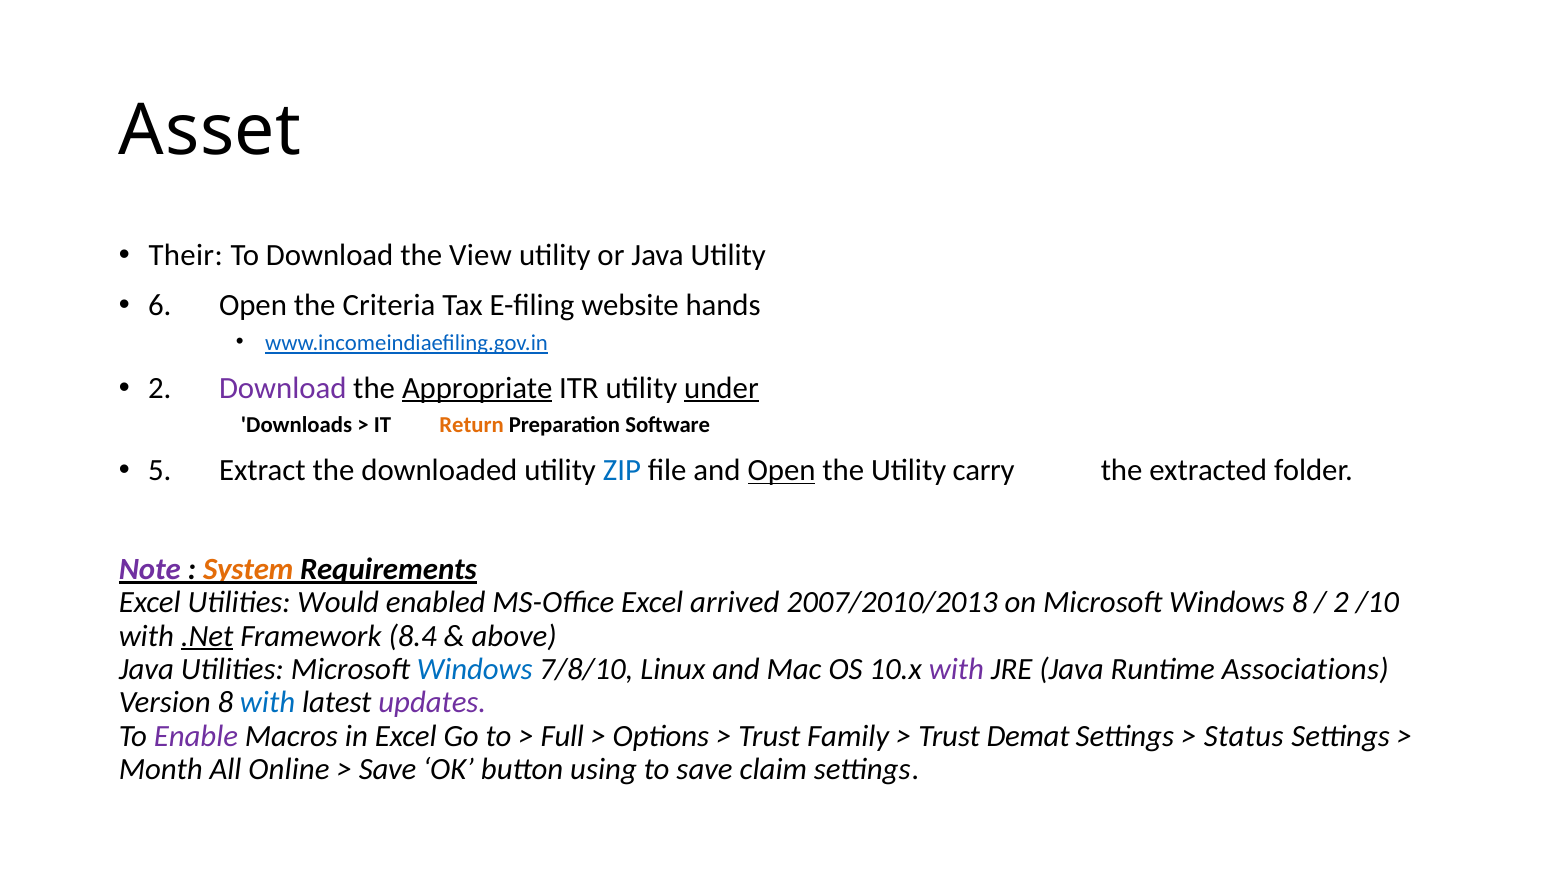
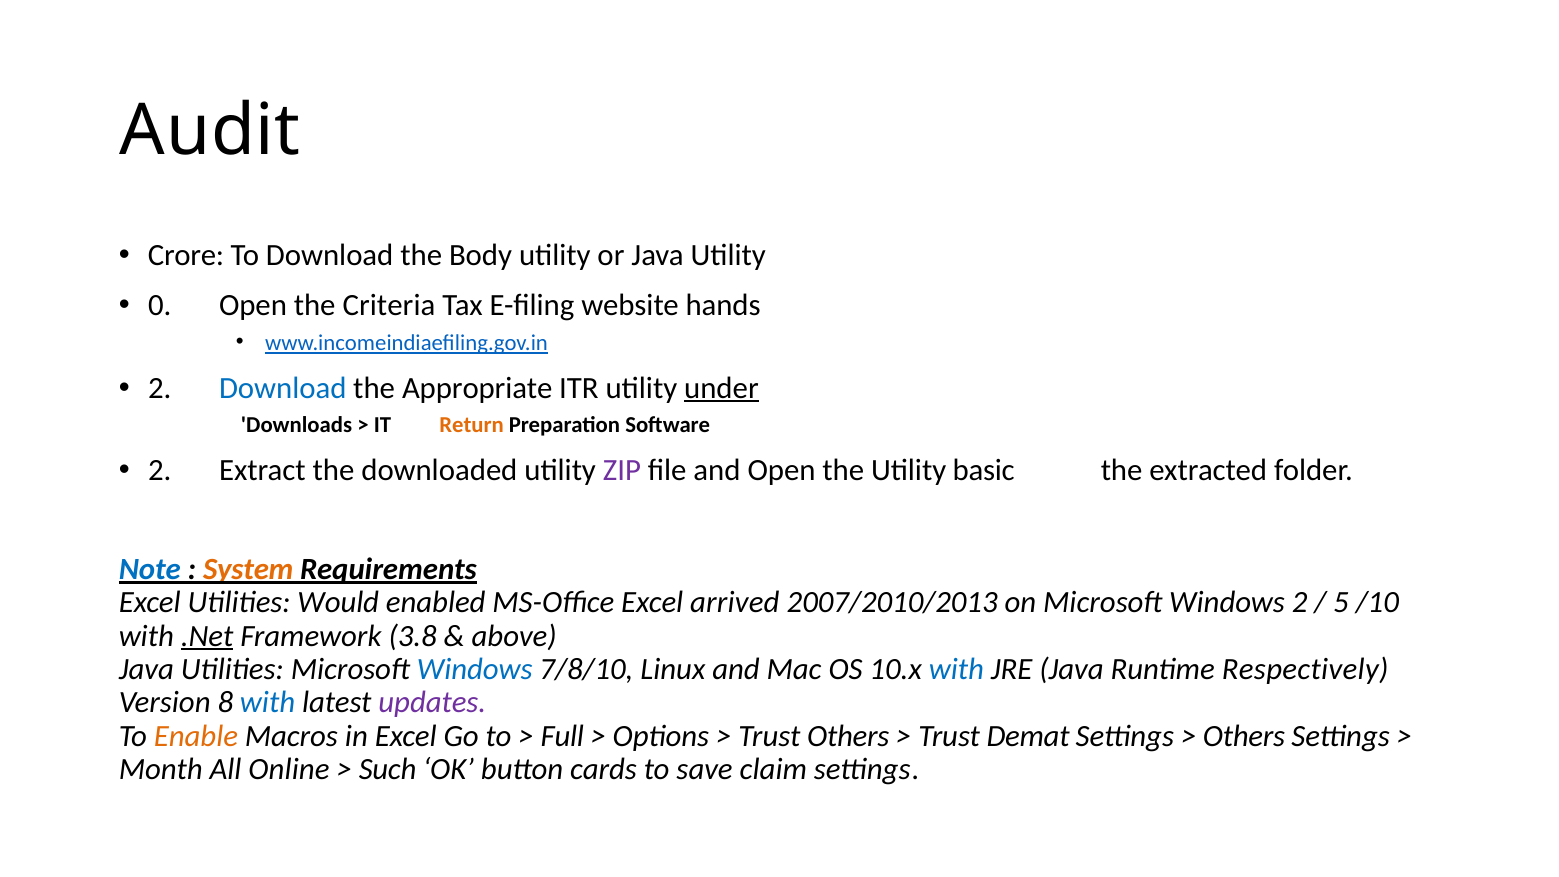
Asset: Asset -> Audit
Their: Their -> Crore
View: View -> Body
6: 6 -> 0
Download at (283, 388) colour: purple -> blue
Appropriate underline: present -> none
5 at (160, 470): 5 -> 2
ZIP colour: blue -> purple
Open at (782, 470) underline: present -> none
carry: carry -> basic
Note colour: purple -> blue
Windows 8: 8 -> 2
2 at (1341, 603): 2 -> 5
8.4: 8.4 -> 3.8
with at (956, 669) colour: purple -> blue
Associations: Associations -> Respectively
Enable colour: purple -> orange
Trust Family: Family -> Others
Status at (1244, 736): Status -> Others
Save at (388, 769): Save -> Such
using: using -> cards
